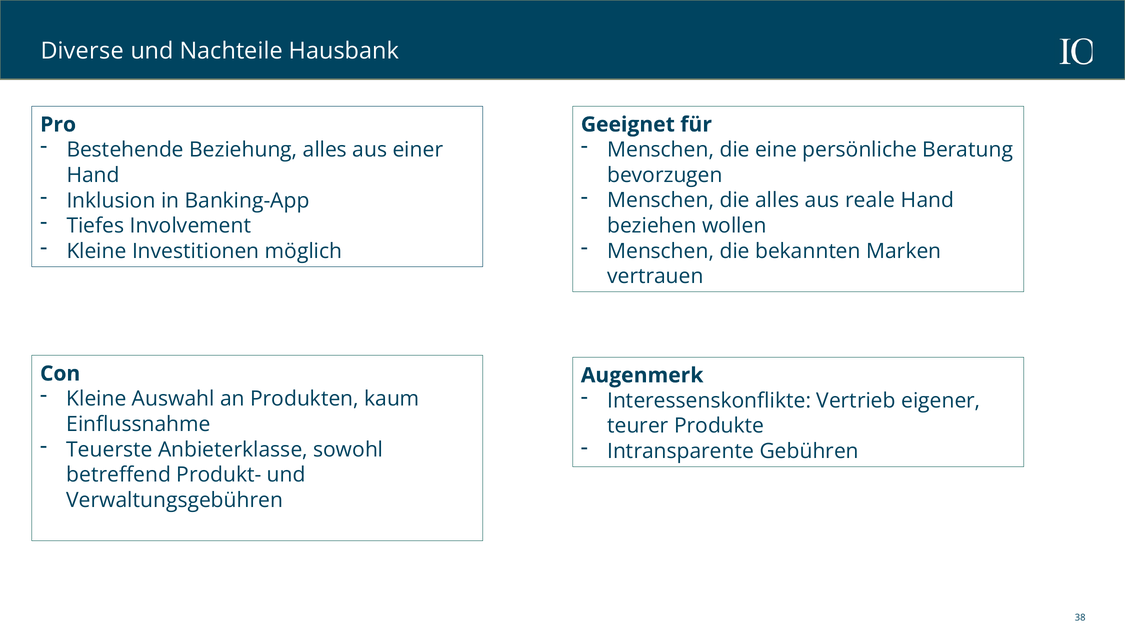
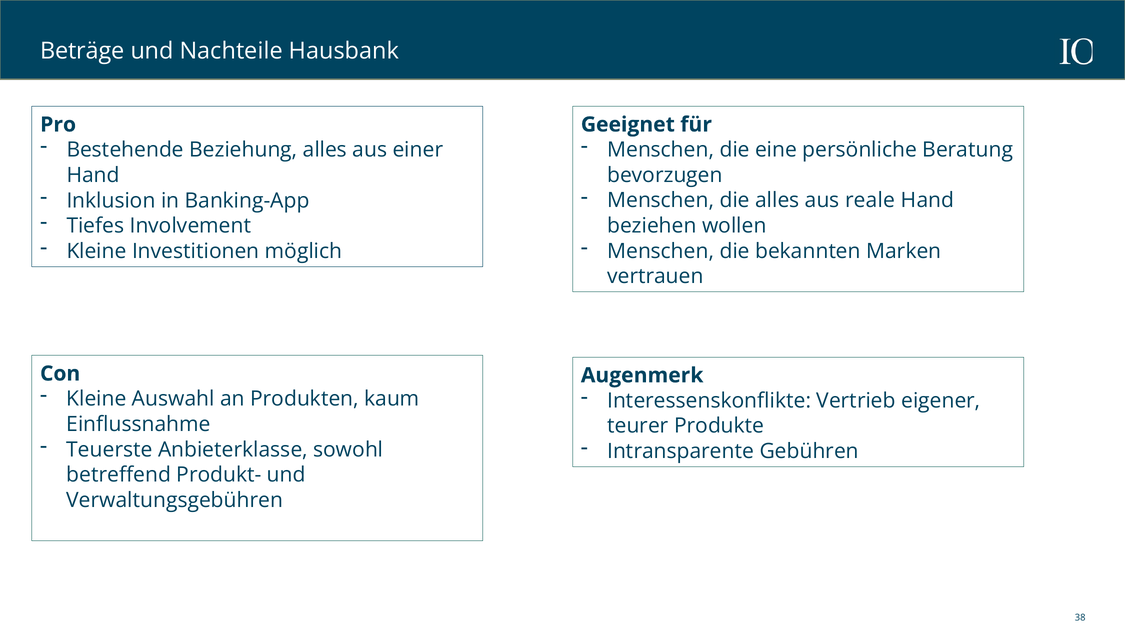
Diverse: Diverse -> Beträge
